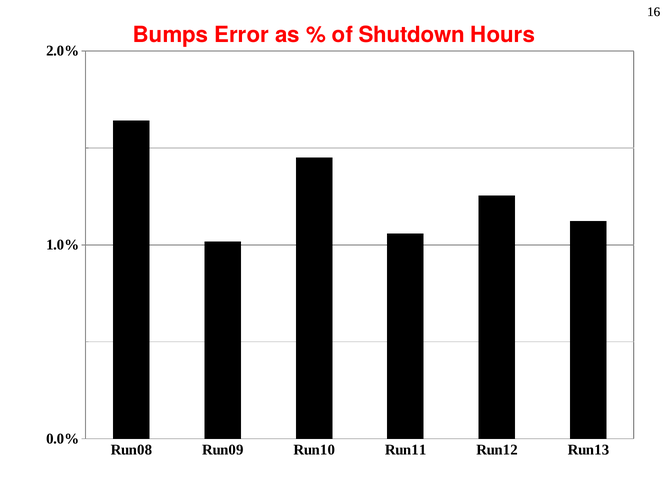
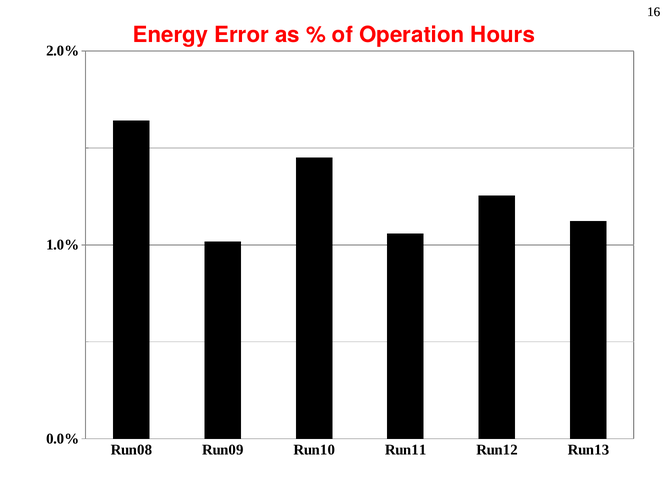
Bumps: Bumps -> Energy
Shutdown: Shutdown -> Operation
